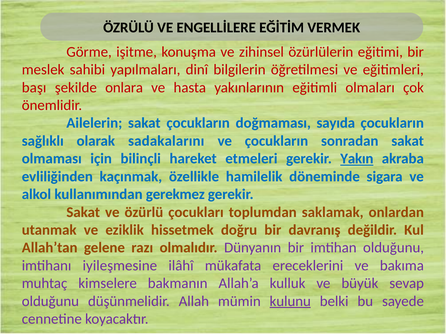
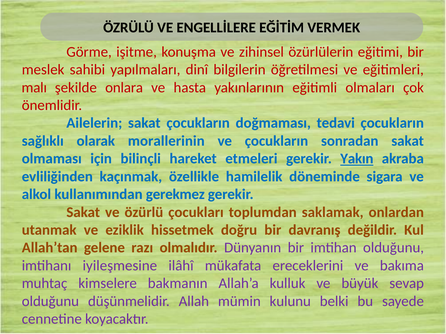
başı: başı -> malı
sayıda: sayıda -> tedavi
sadakalarını: sadakalarını -> morallerinin
kulunu underline: present -> none
